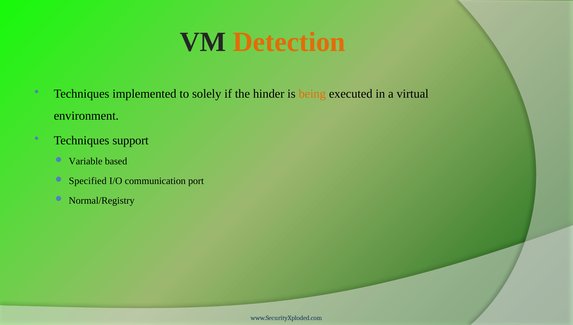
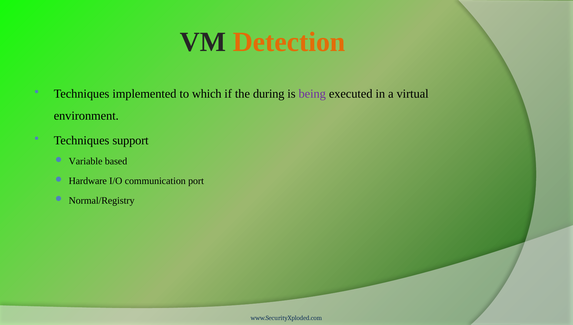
solely: solely -> which
hinder: hinder -> during
being colour: orange -> purple
Specified: Specified -> Hardware
